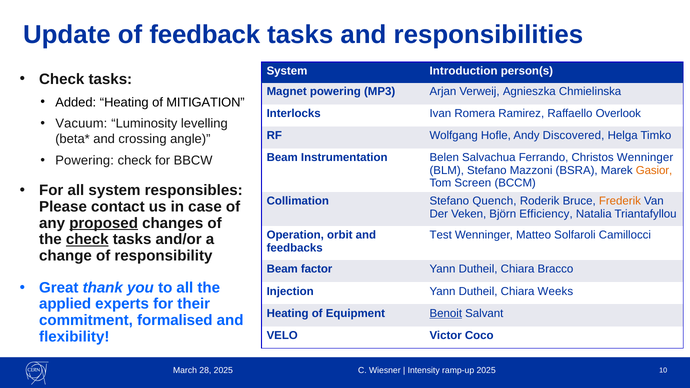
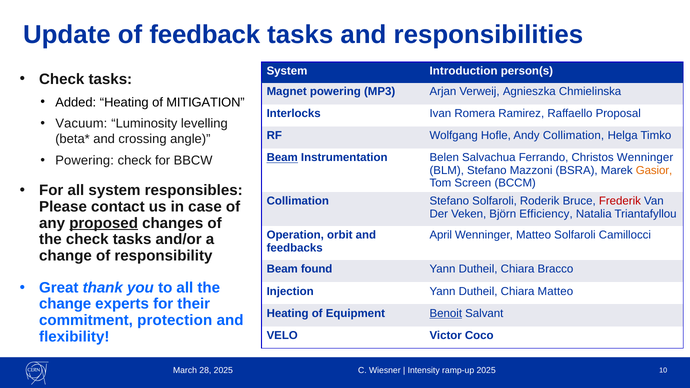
Overlook: Overlook -> Proposal
Andy Discovered: Discovered -> Collimation
Beam at (282, 158) underline: none -> present
Stefano Quench: Quench -> Solfaroli
Frederik colour: orange -> red
Test: Test -> April
check at (87, 239) underline: present -> none
factor: factor -> found
Chiara Weeks: Weeks -> Matteo
applied at (65, 304): applied -> change
formalised: formalised -> protection
